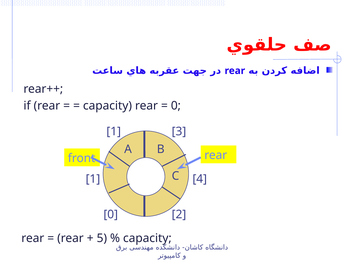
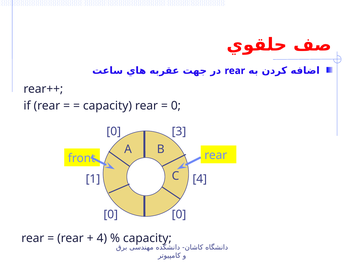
1 at (114, 131): 1 -> 0
2 at (179, 215): 2 -> 0
5 at (102, 238): 5 -> 4
